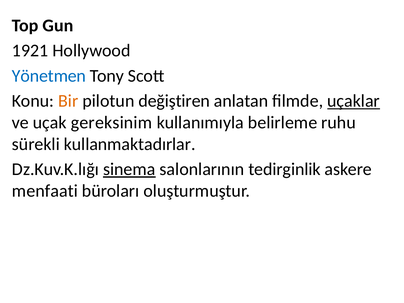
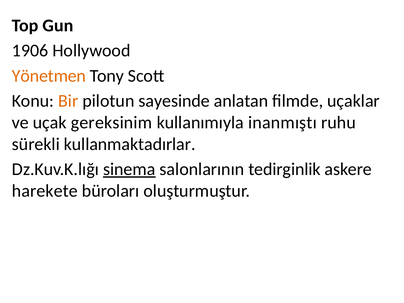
1921: 1921 -> 1906
Yönetmen colour: blue -> orange
değiştiren: değiştiren -> sayesinde
uçaklar underline: present -> none
belirleme: belirleme -> inanmıştı
menfaati: menfaati -> harekete
